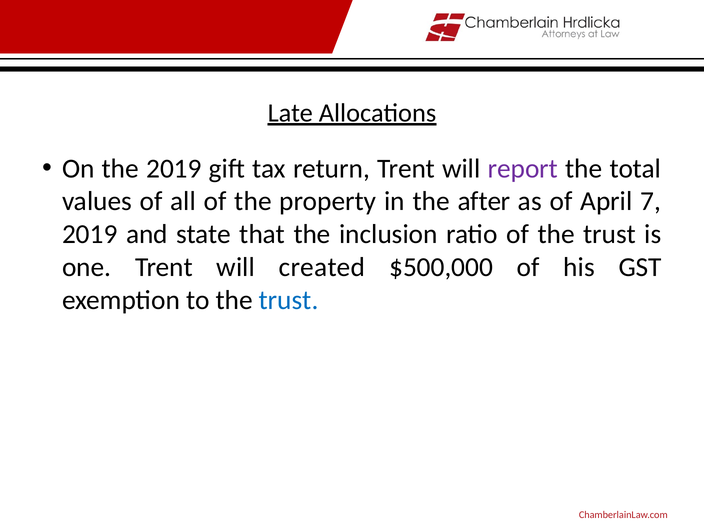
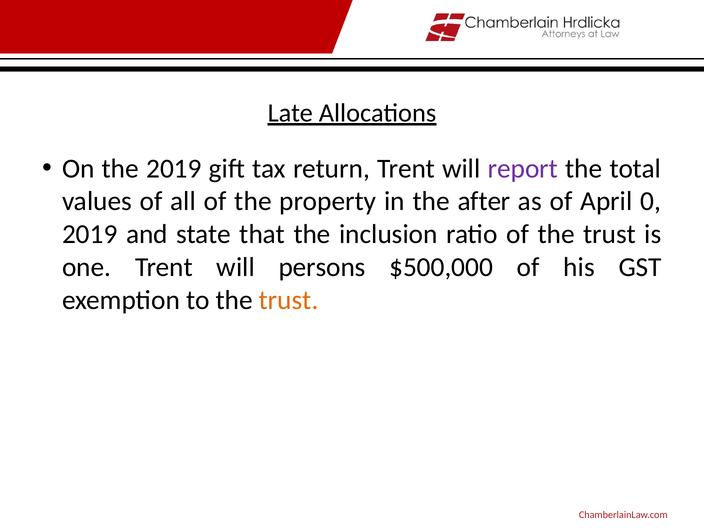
7: 7 -> 0
created: created -> persons
trust at (289, 300) colour: blue -> orange
